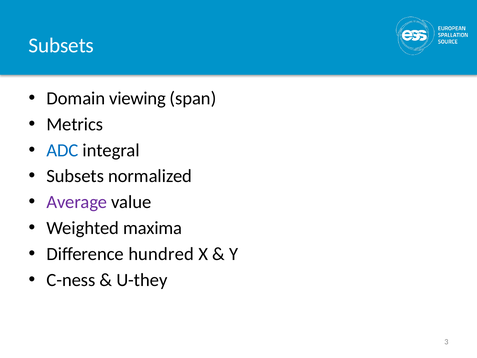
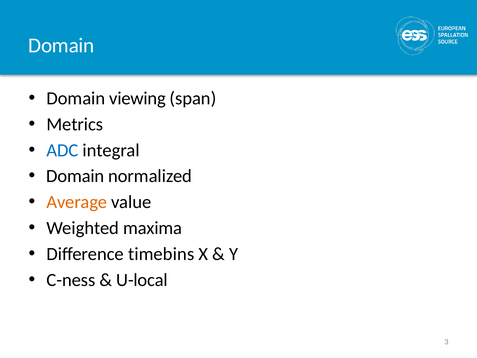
Subsets at (61, 46): Subsets -> Domain
Subsets at (75, 176): Subsets -> Domain
Average colour: purple -> orange
hundred: hundred -> timebins
U-they: U-they -> U-local
